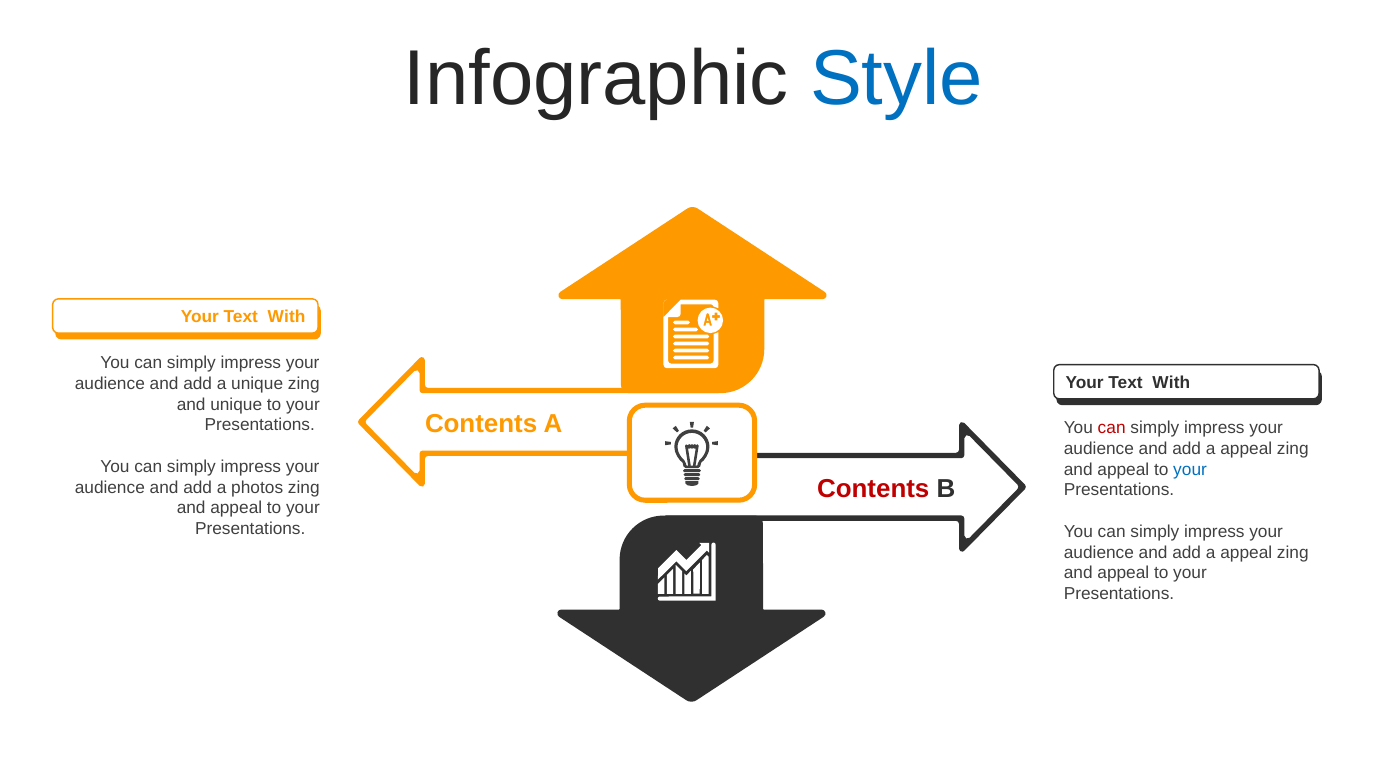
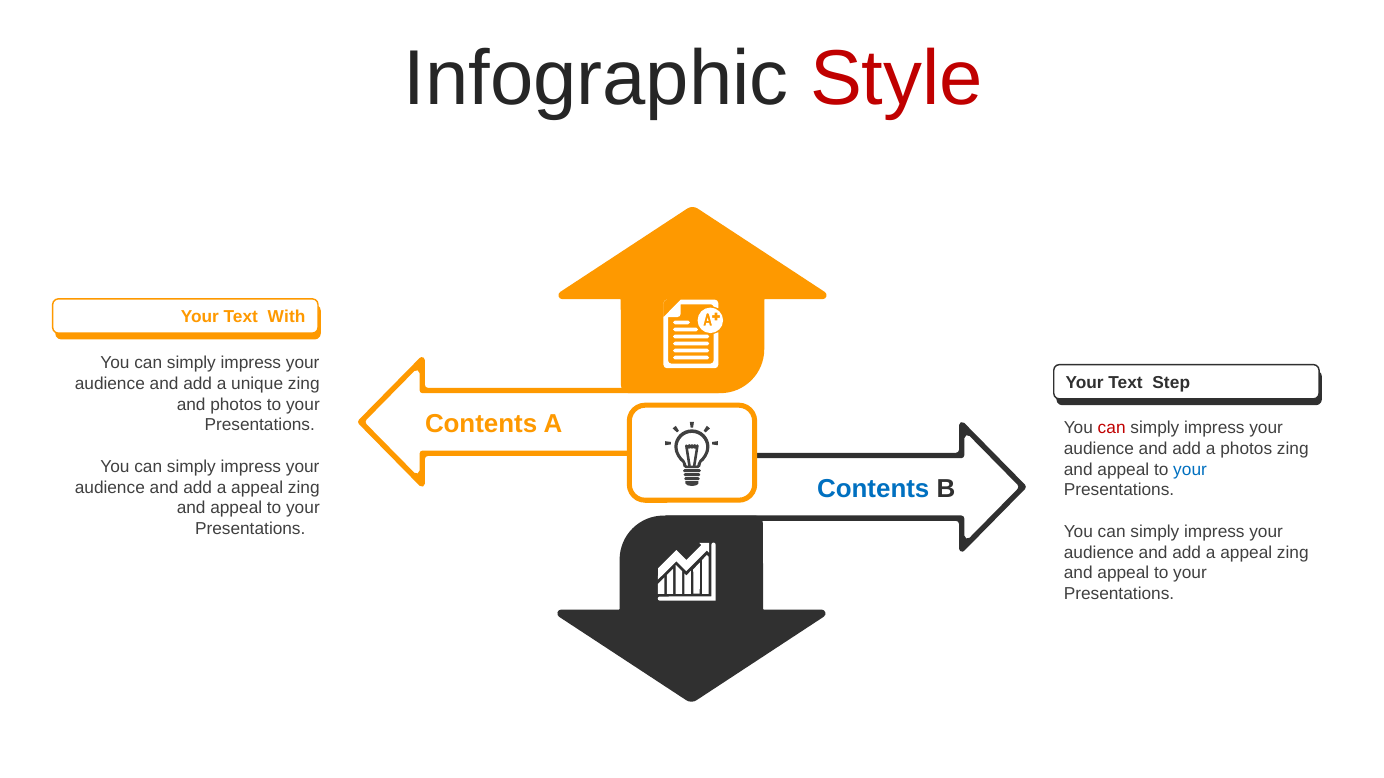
Style colour: blue -> red
With at (1171, 383): With -> Step
and unique: unique -> photos
appeal at (1246, 449): appeal -> photos
Contents at (873, 489) colour: red -> blue
photos at (257, 488): photos -> appeal
